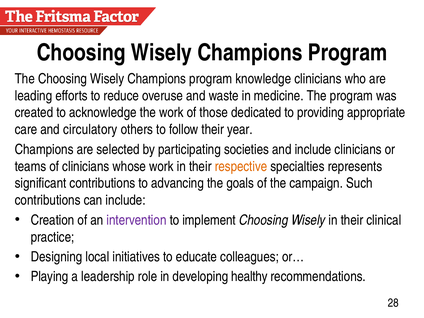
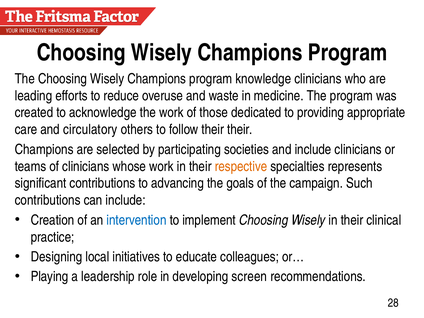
their year: year -> their
intervention colour: purple -> blue
healthy: healthy -> screen
